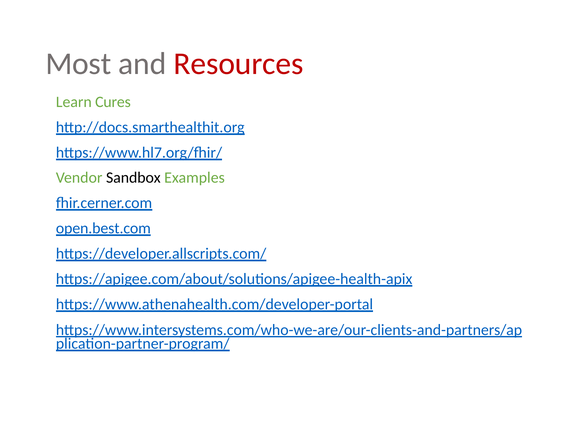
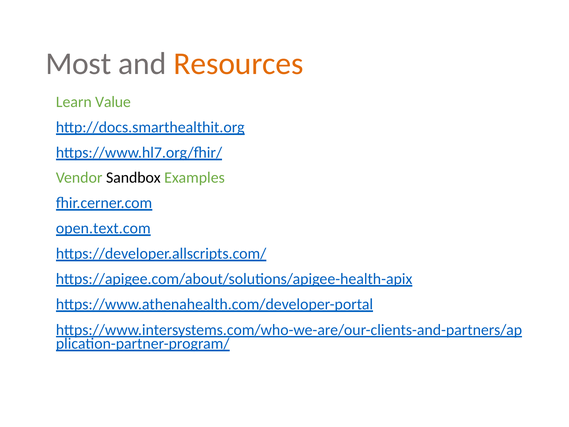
Resources colour: red -> orange
Cures: Cures -> Value
open.best.com: open.best.com -> open.text.com
